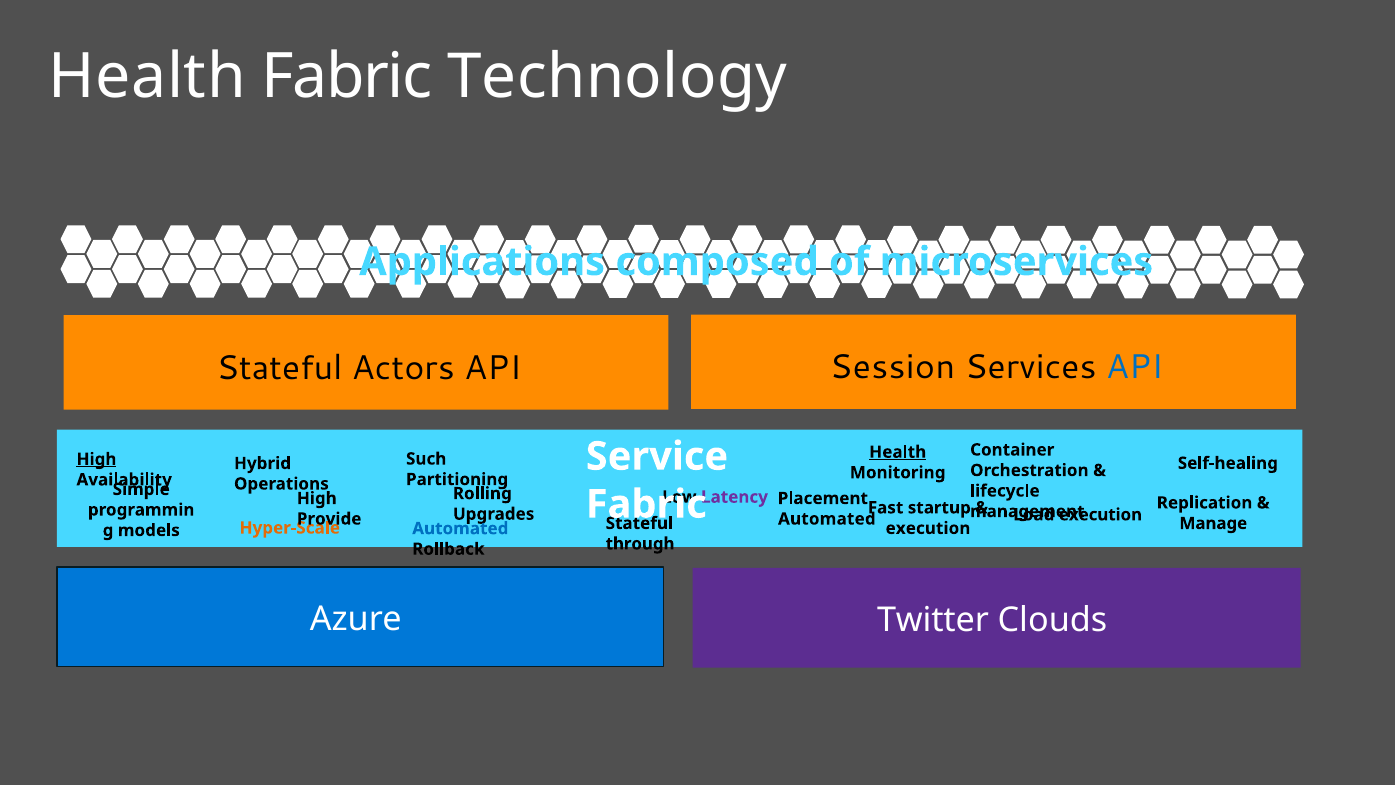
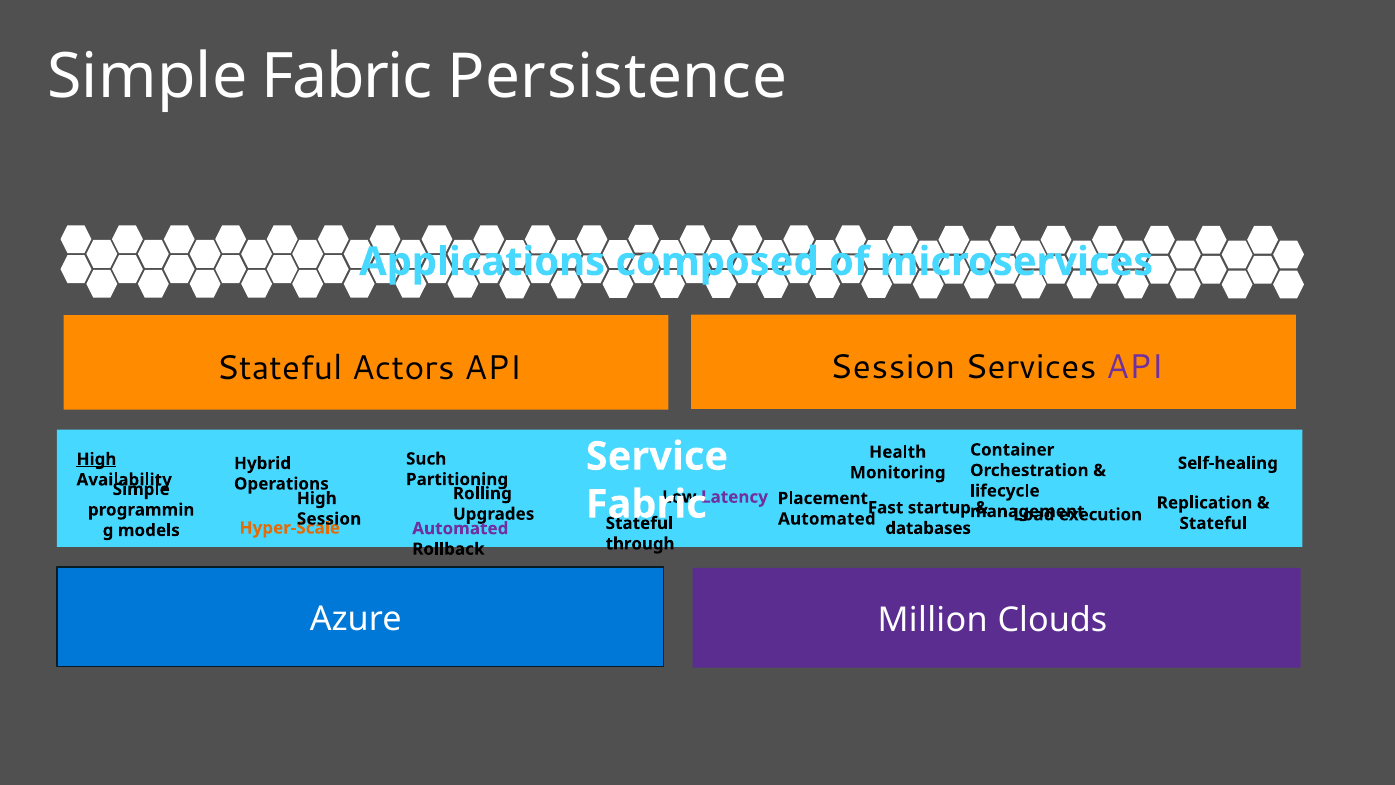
Health at (147, 77): Health -> Simple
Technology: Technology -> Persistence
API at (1135, 367) colour: blue -> purple
Health at (898, 452) underline: present -> none
Provide at (329, 519): Provide -> Session
Manage at (1213, 523): Manage -> Stateful
execution at (928, 528): execution -> databases
Automated at (460, 528) colour: blue -> purple
Twitter: Twitter -> Million
